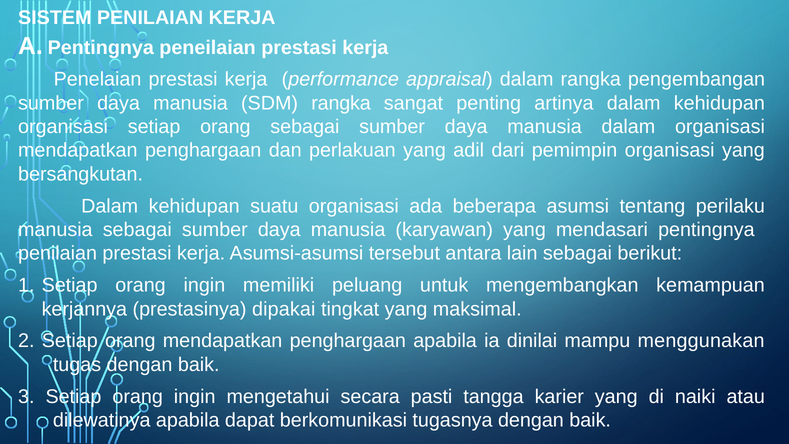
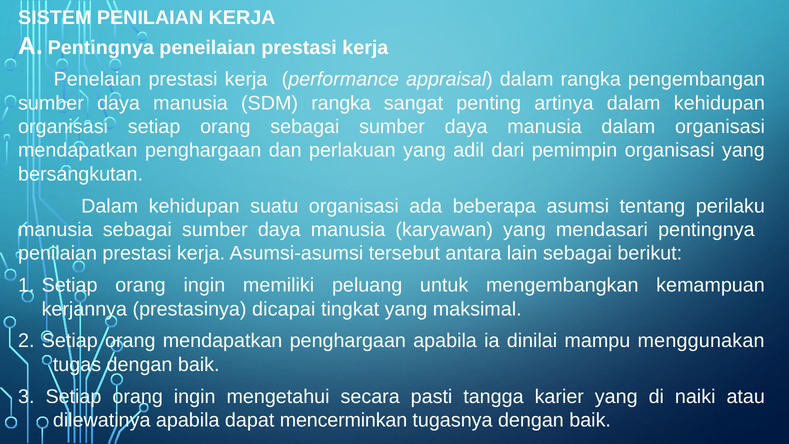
dipakai: dipakai -> dicapai
berkomunikasi: berkomunikasi -> mencerminkan
